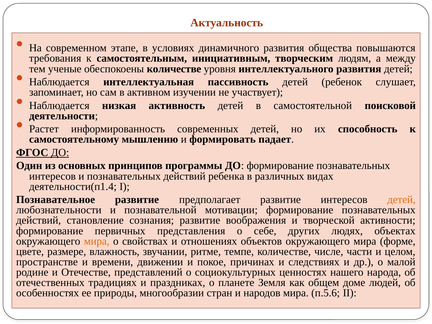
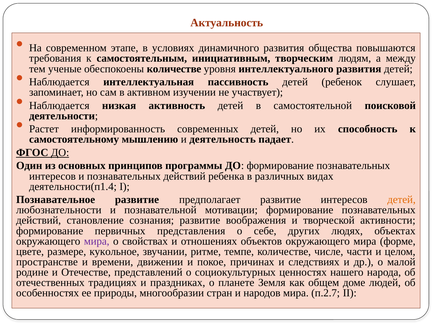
формировать: формировать -> деятельность
мира at (97, 241) colour: orange -> purple
влажность: влажность -> кукольное
п.5.6: п.5.6 -> п.2.7
